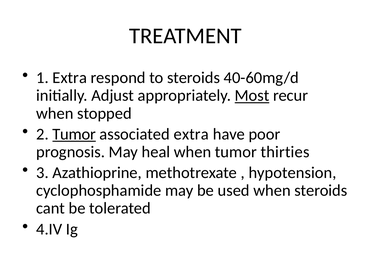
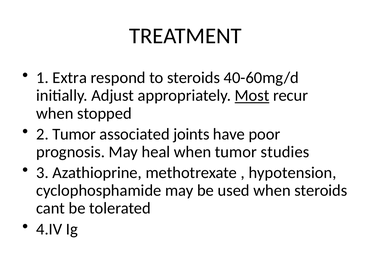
Tumor at (74, 134) underline: present -> none
associated extra: extra -> joints
thirties: thirties -> studies
